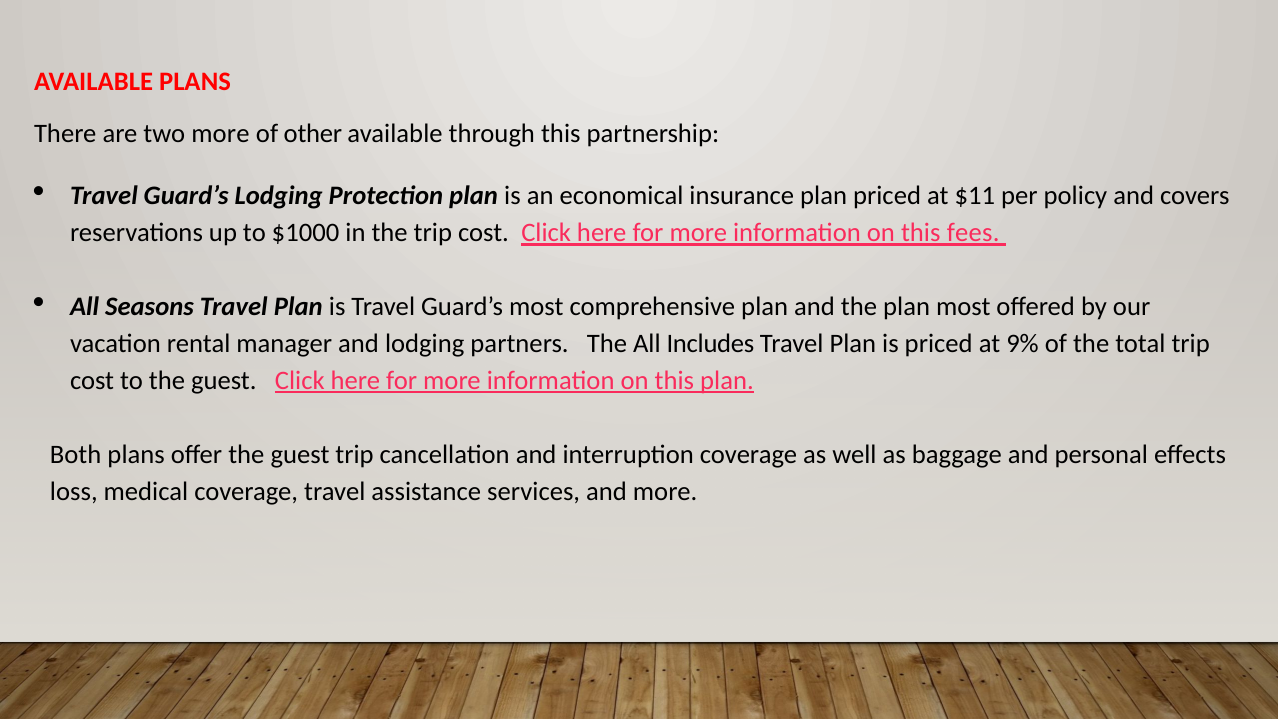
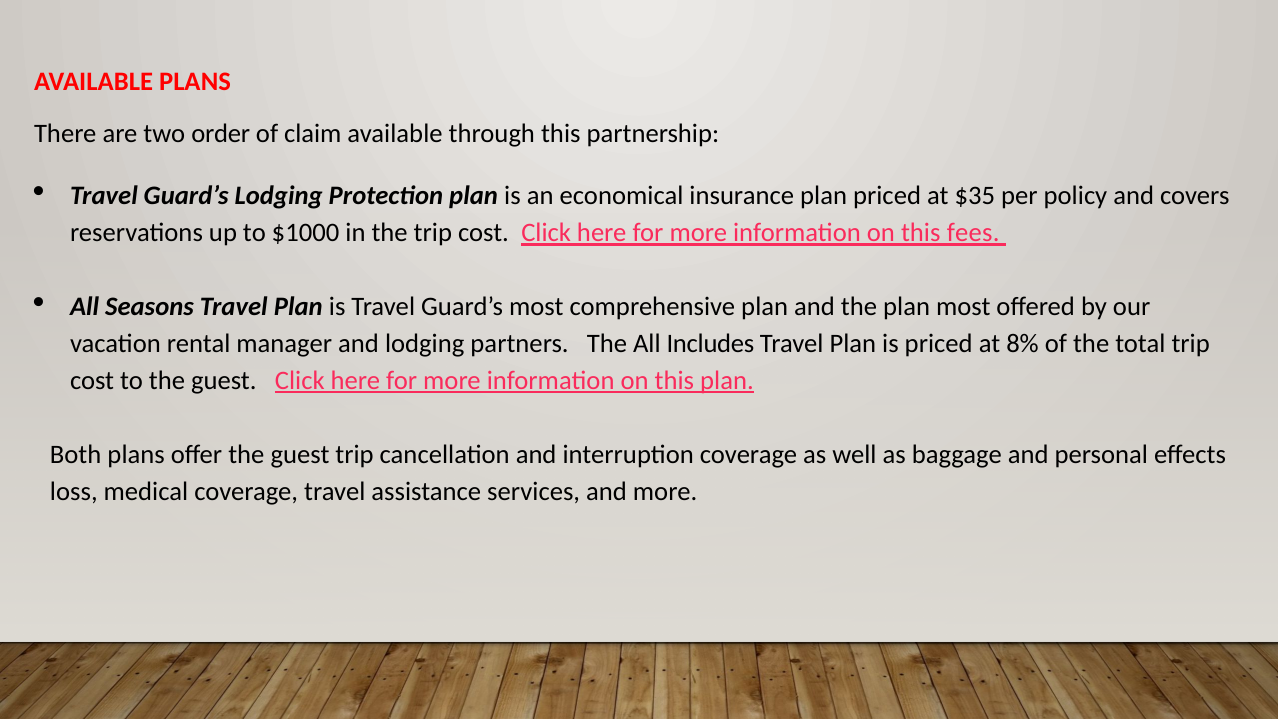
two more: more -> order
other: other -> claim
$11: $11 -> $35
9%: 9% -> 8%
